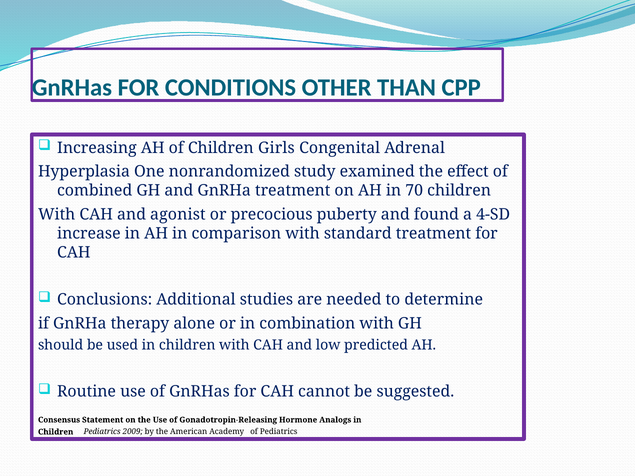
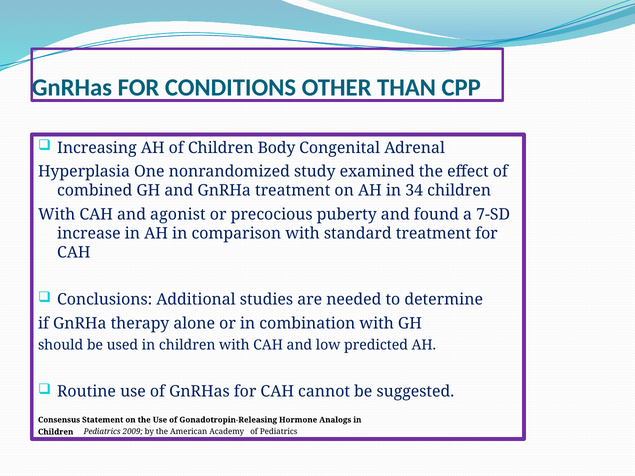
Girls: Girls -> Body
70: 70 -> 34
4-SD: 4-SD -> 7-SD
